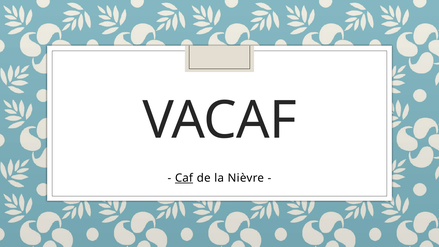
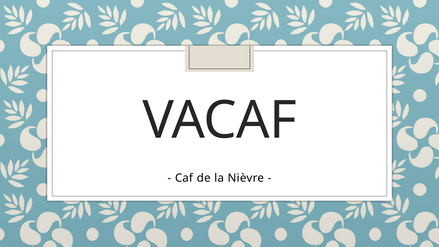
Caf underline: present -> none
